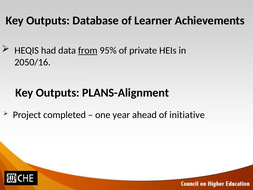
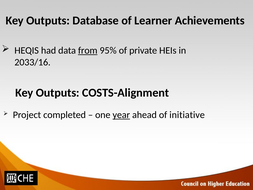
2050/16: 2050/16 -> 2033/16
PLANS-Alignment: PLANS-Alignment -> COSTS-Alignment
year underline: none -> present
